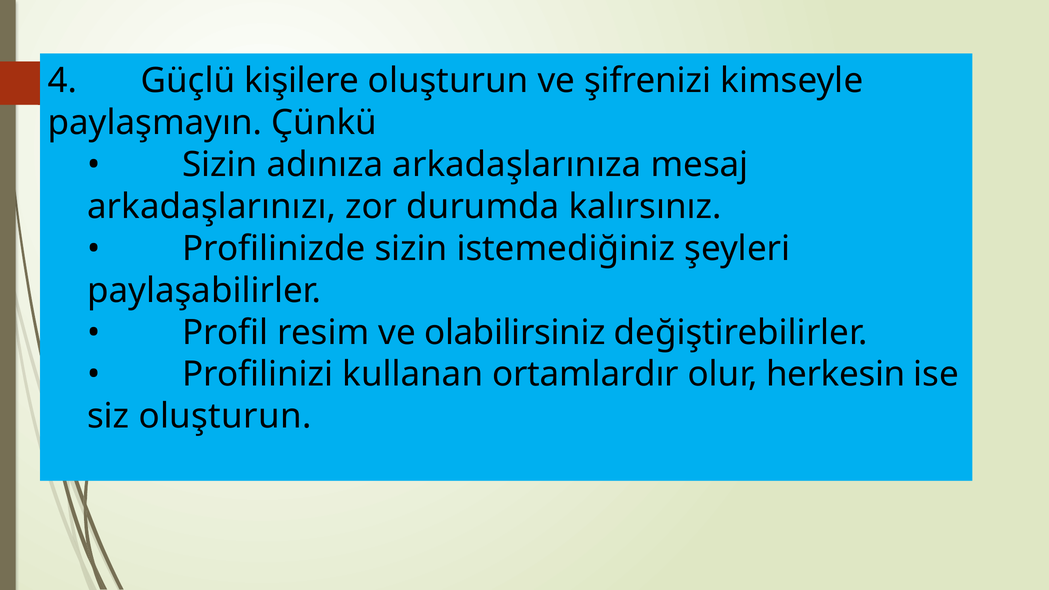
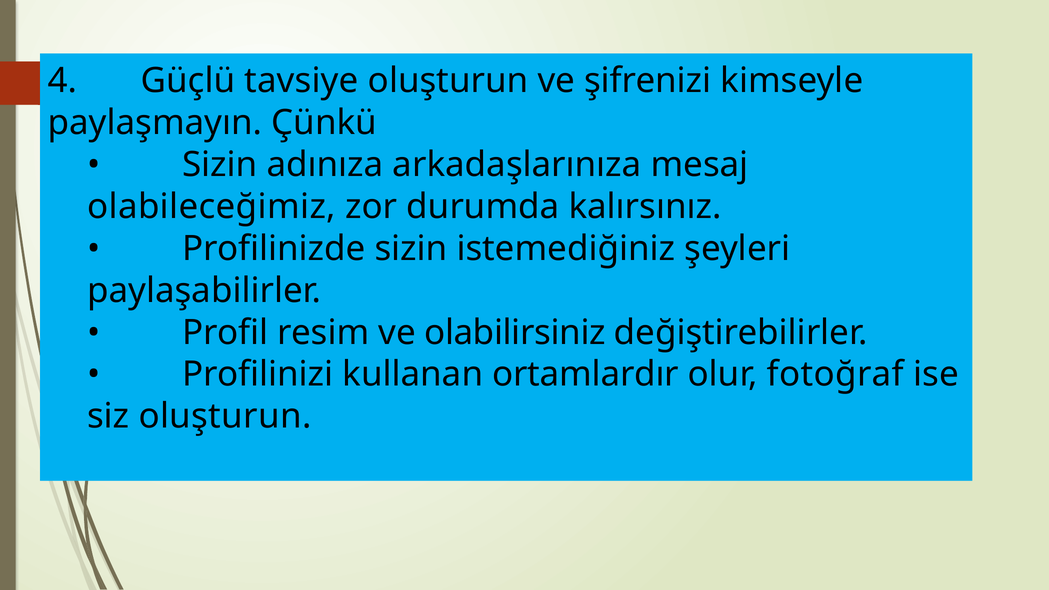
kişilere: kişilere -> tavsiye
arkadaşlarınızı: arkadaşlarınızı -> olabileceğimiz
herkesin: herkesin -> fotoğraf
